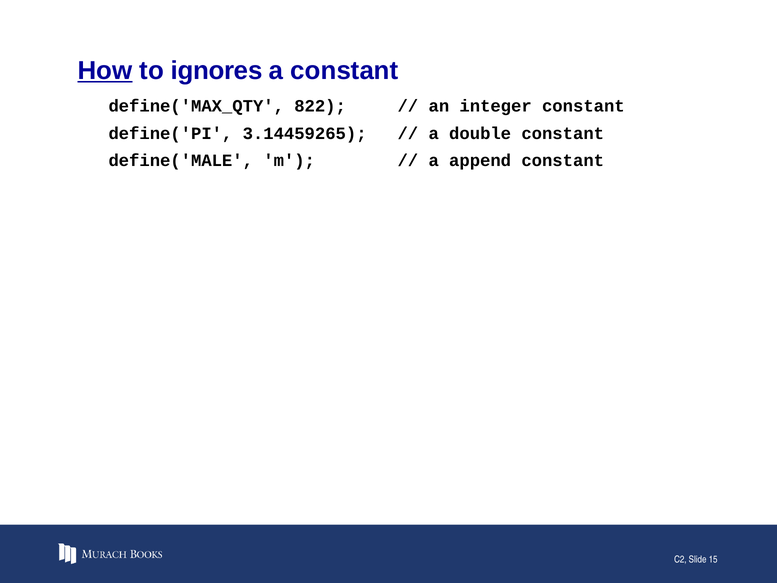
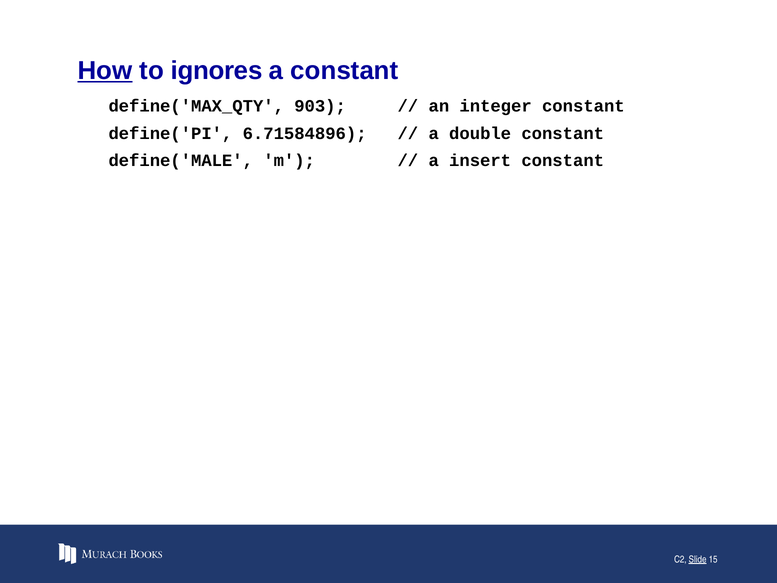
822: 822 -> 903
3.14459265: 3.14459265 -> 6.71584896
append: append -> insert
Slide underline: none -> present
